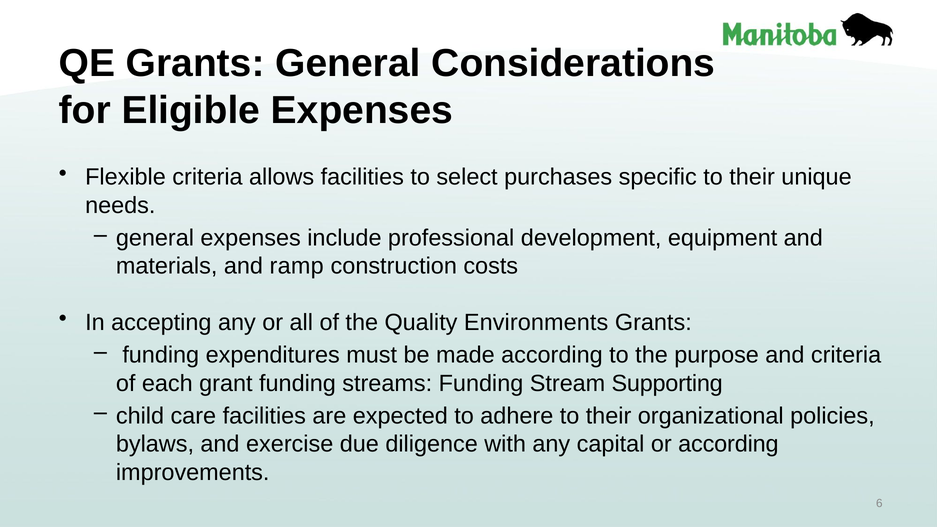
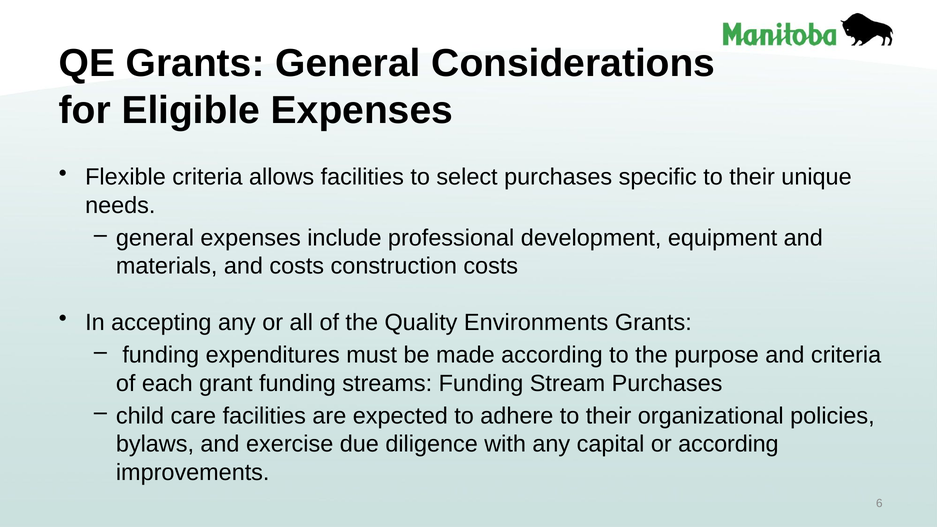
and ramp: ramp -> costs
Stream Supporting: Supporting -> Purchases
